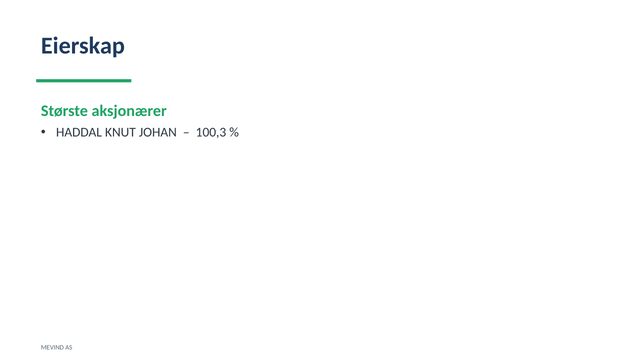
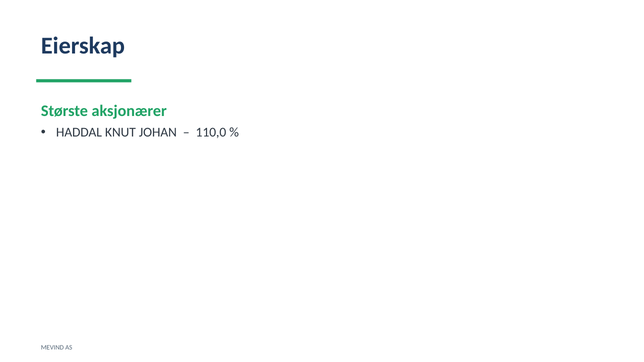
100,3: 100,3 -> 110,0
